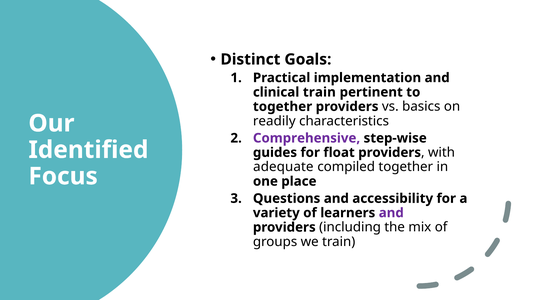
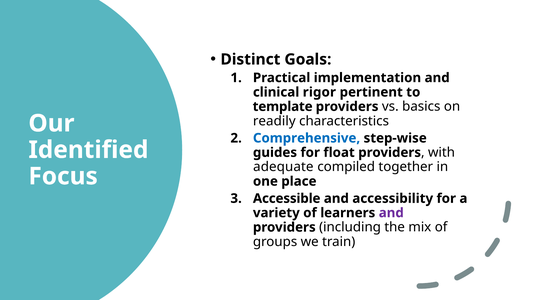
clinical train: train -> rigor
together at (283, 106): together -> template
Comprehensive colour: purple -> blue
Questions: Questions -> Accessible
